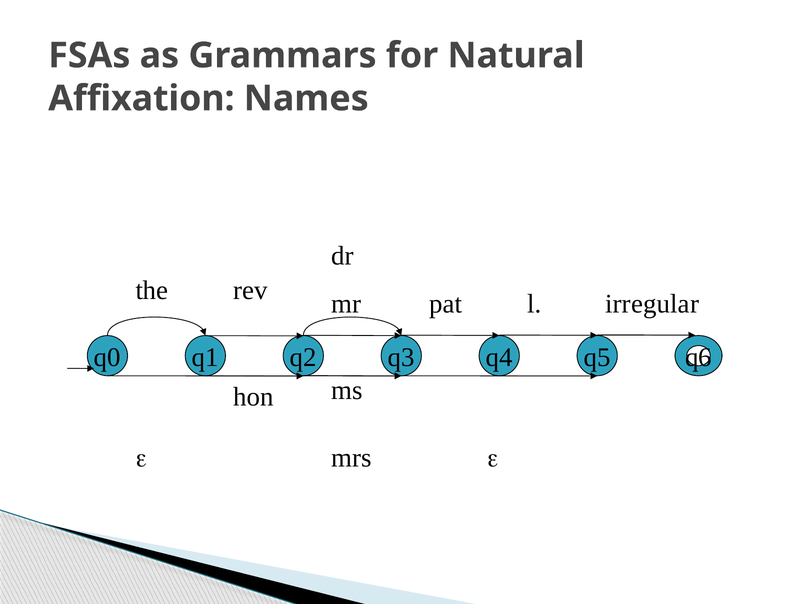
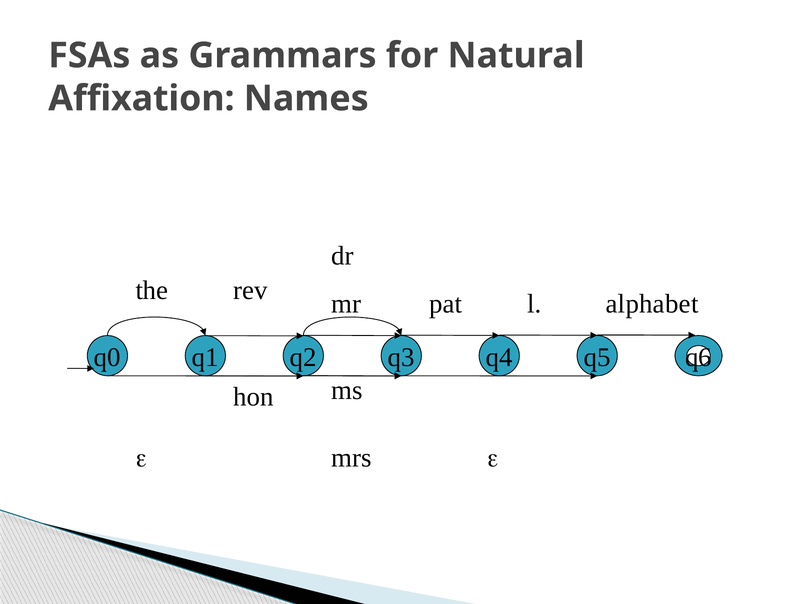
irregular: irregular -> alphabet
